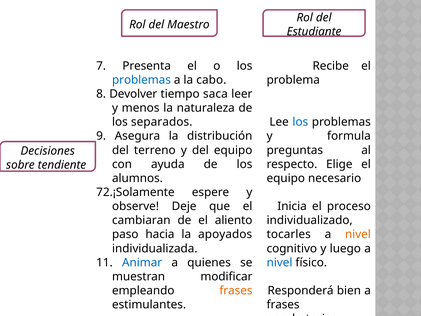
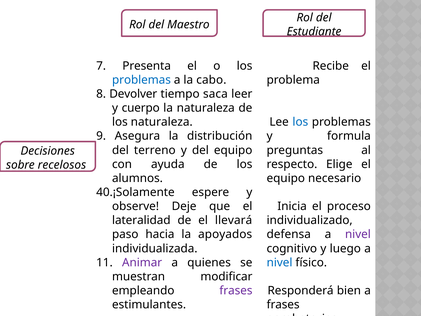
menos: menos -> cuerpo
los separados: separados -> naturaleza
tendiente: tendiente -> recelosos
72.¡Solamente: 72.¡Solamente -> 40.¡Solamente
cambiaran: cambiaran -> lateralidad
aliento: aliento -> llevará
tocarles: tocarles -> defensa
nivel at (358, 234) colour: orange -> purple
Animar colour: blue -> purple
frases at (236, 290) colour: orange -> purple
